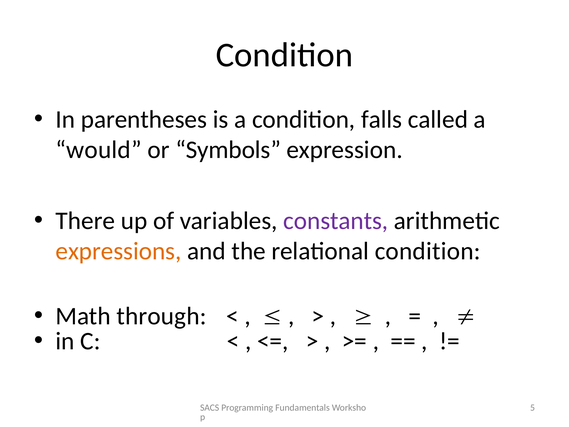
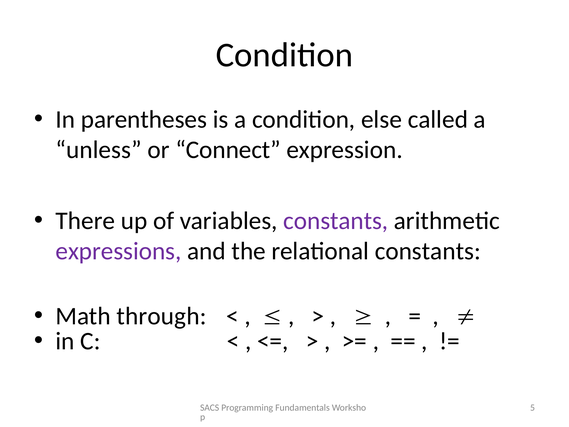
falls: falls -> else
would: would -> unless
Symbols: Symbols -> Connect
expressions colour: orange -> purple
relational condition: condition -> constants
